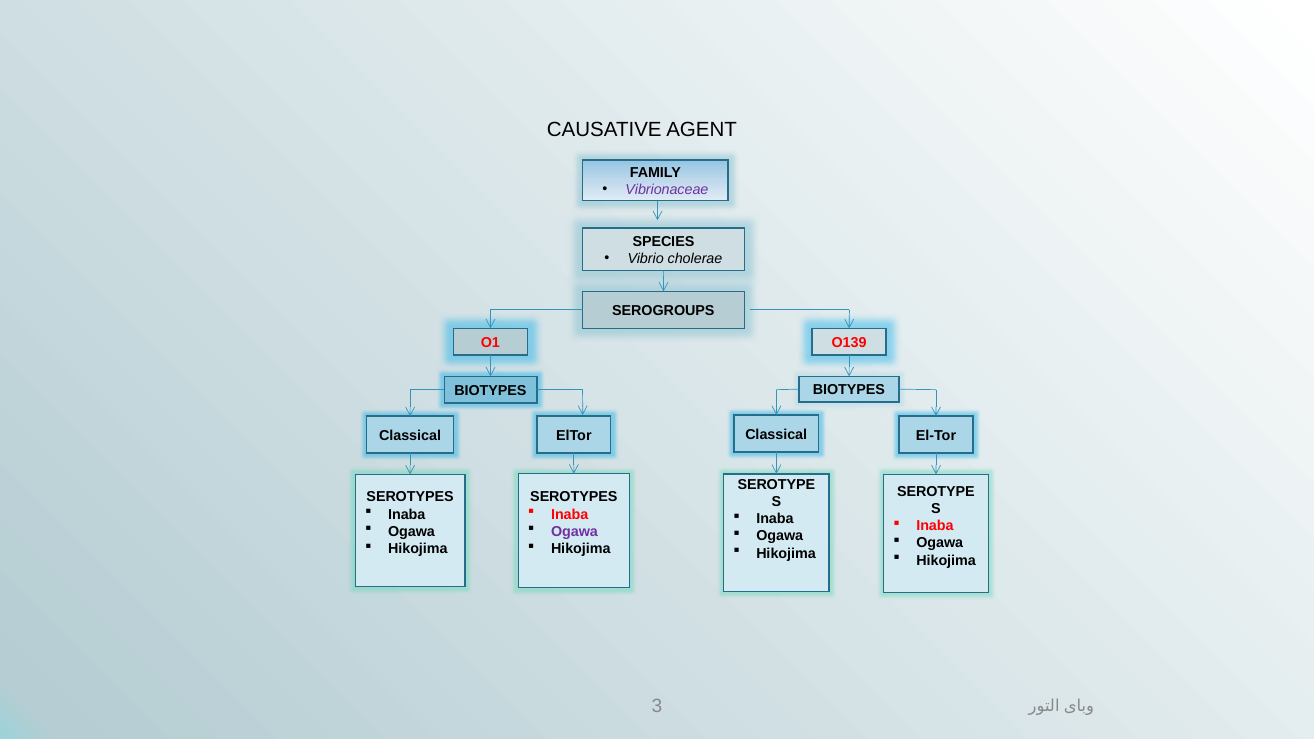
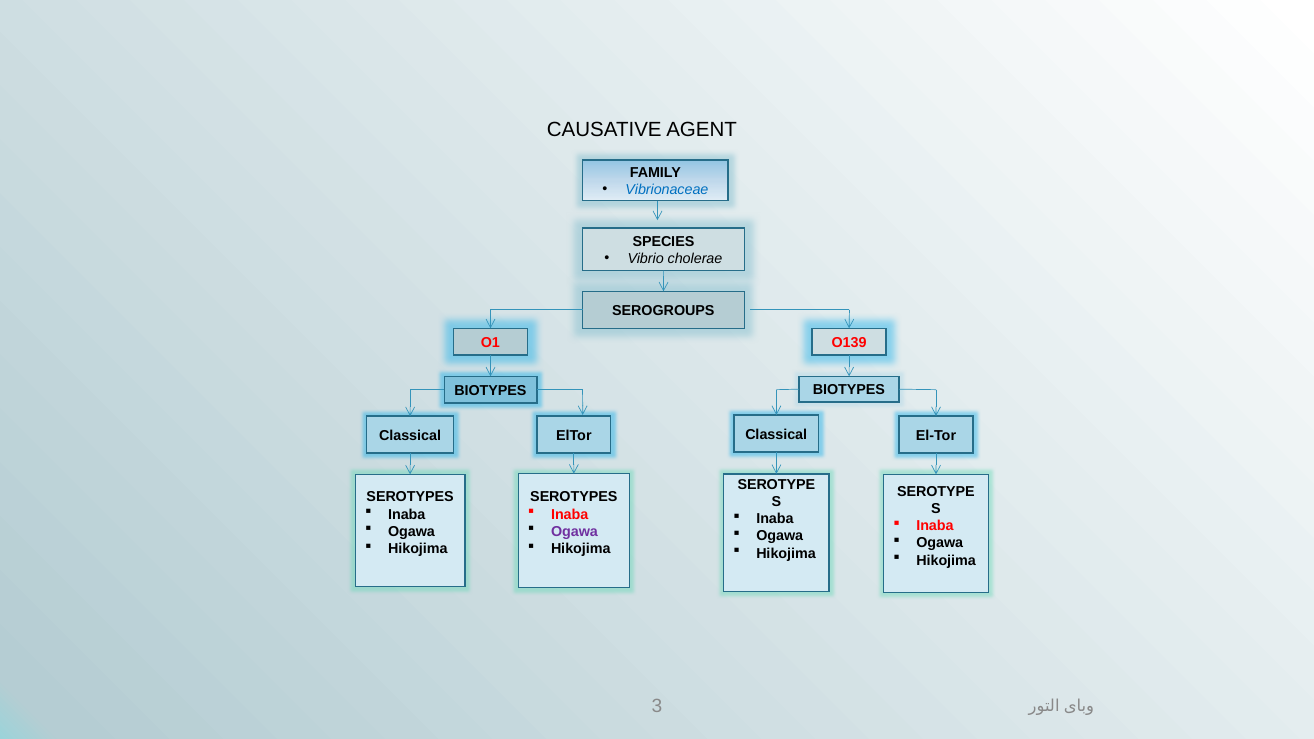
Vibrionaceae colour: purple -> blue
